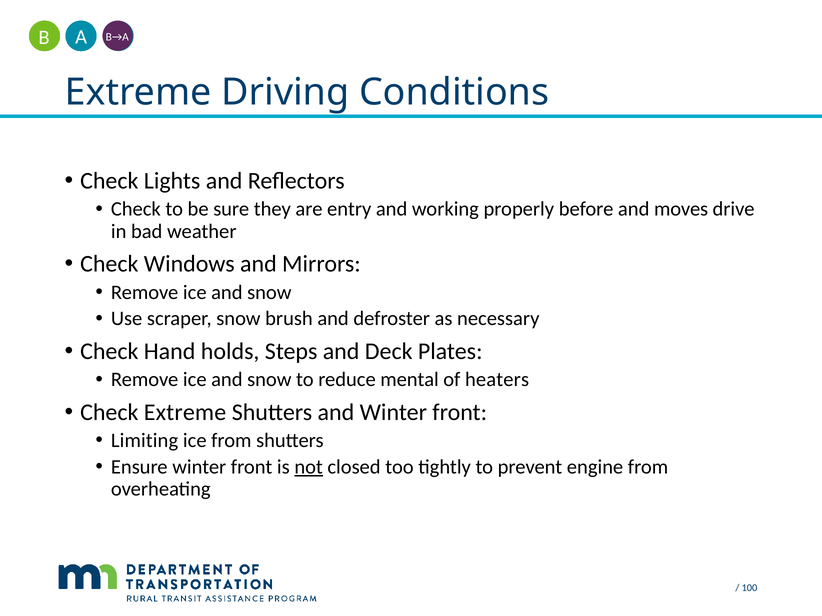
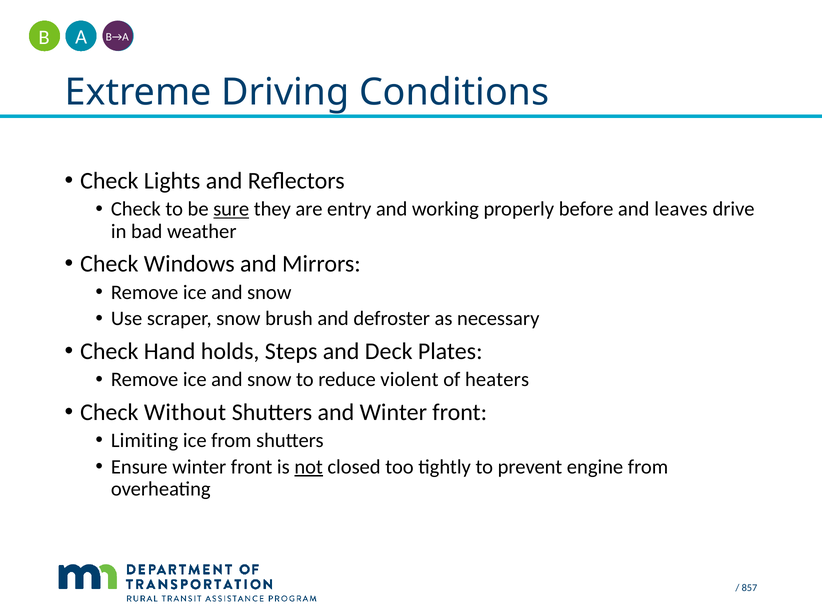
sure underline: none -> present
moves: moves -> leaves
mental: mental -> violent
Check Extreme: Extreme -> Without
100: 100 -> 857
